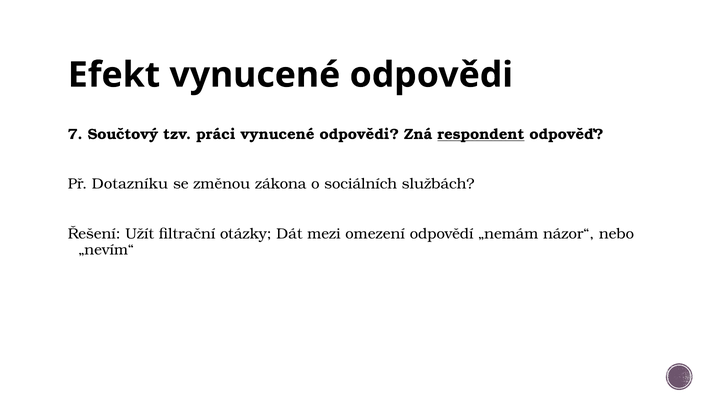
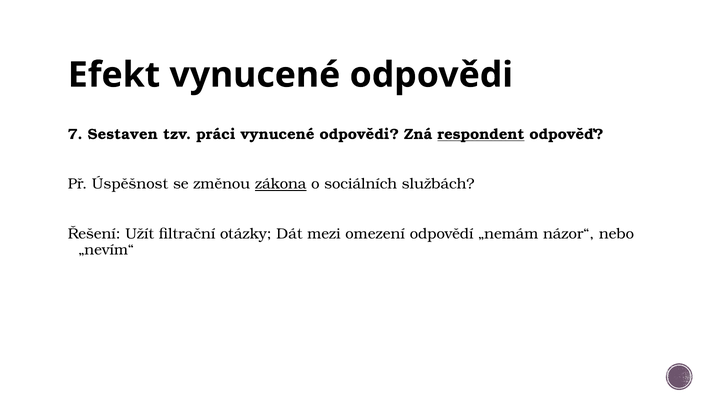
Součtový: Součtový -> Sestaven
Dotazníku: Dotazníku -> Úspěšnost
zákona underline: none -> present
